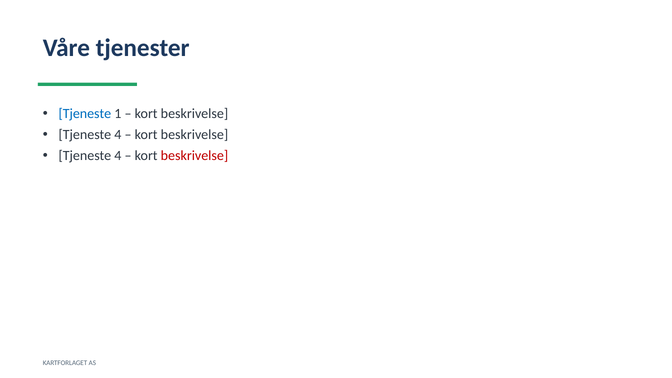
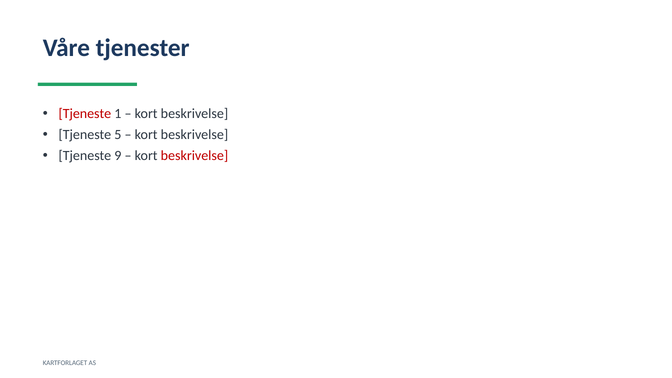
Tjeneste at (85, 114) colour: blue -> red
4 at (118, 135): 4 -> 5
4 at (118, 156): 4 -> 9
